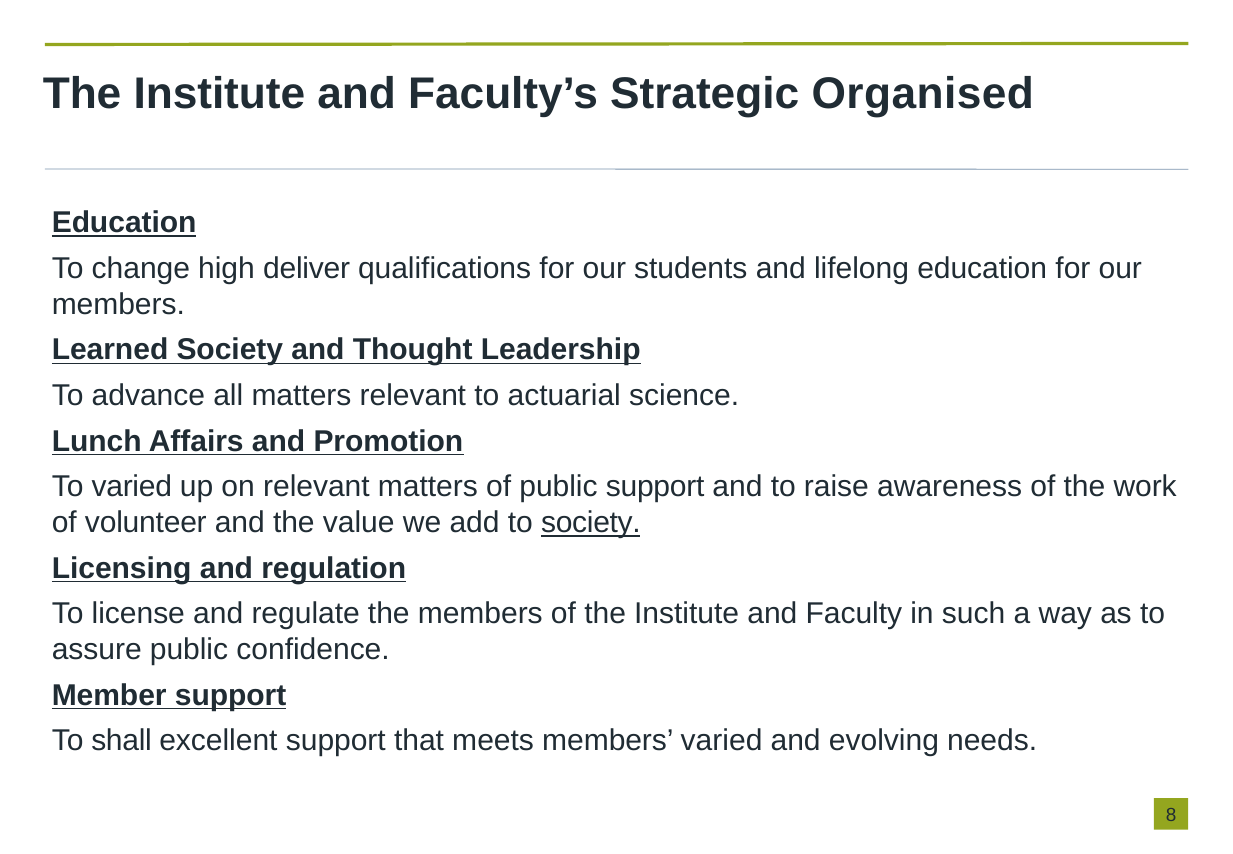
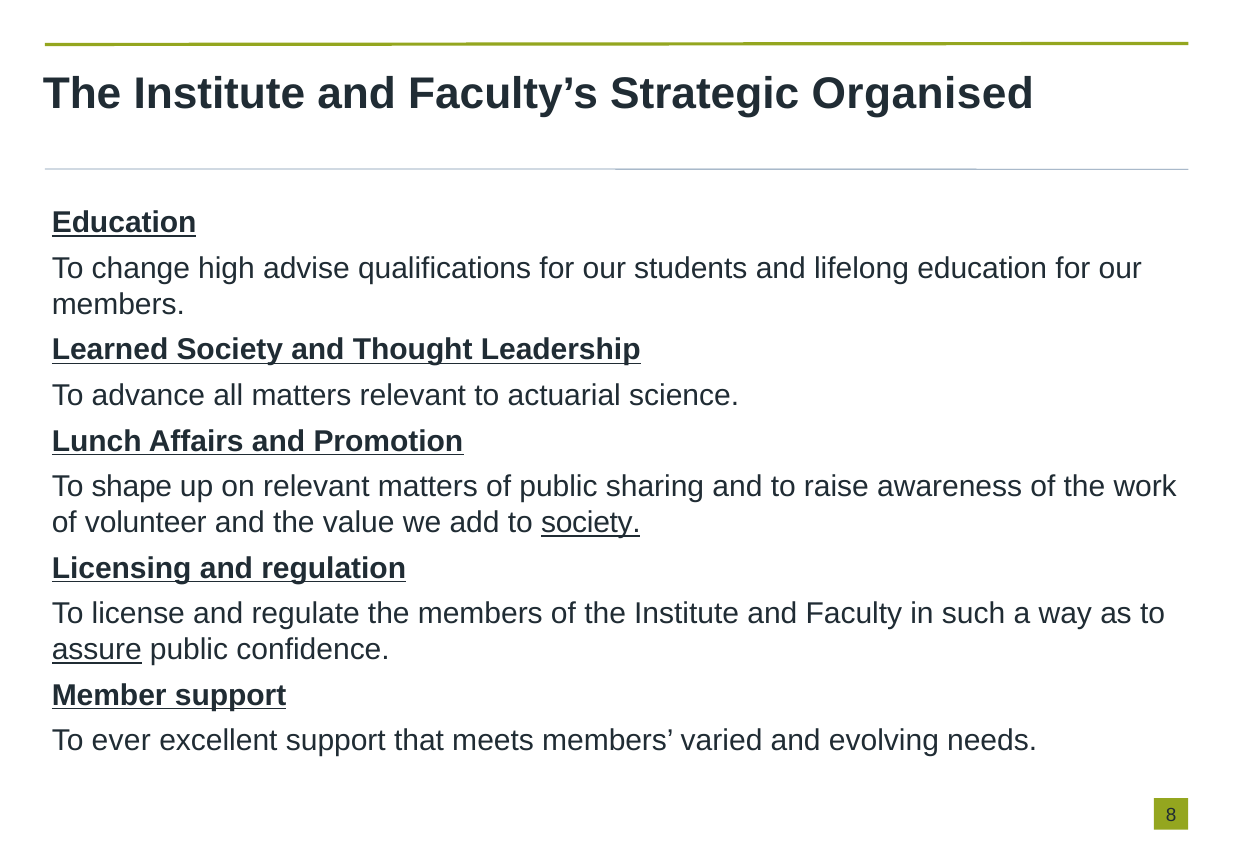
deliver: deliver -> advise
To varied: varied -> shape
public support: support -> sharing
assure underline: none -> present
shall: shall -> ever
